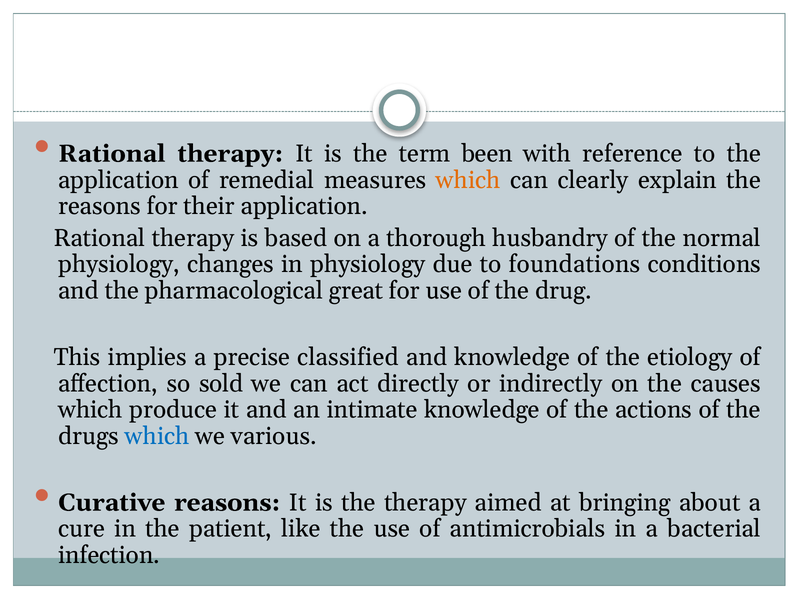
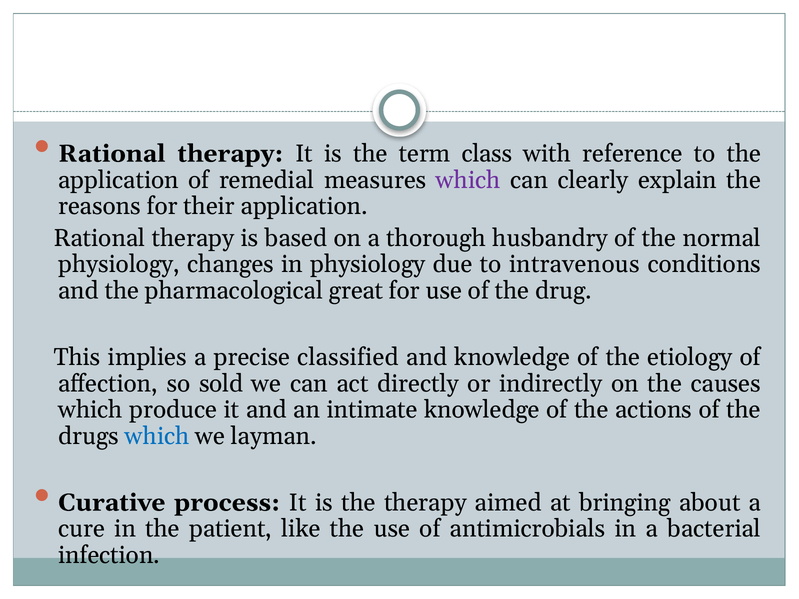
been: been -> class
which at (468, 180) colour: orange -> purple
foundations: foundations -> intravenous
various: various -> layman
Curative reasons: reasons -> process
